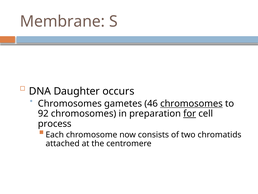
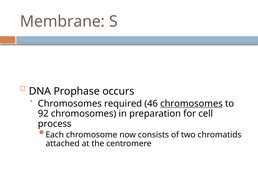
Daughter: Daughter -> Prophase
gametes: gametes -> required
for underline: present -> none
